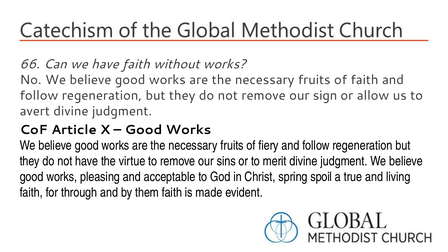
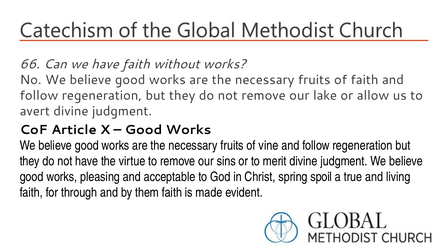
sign: sign -> lake
fiery: fiery -> vine
